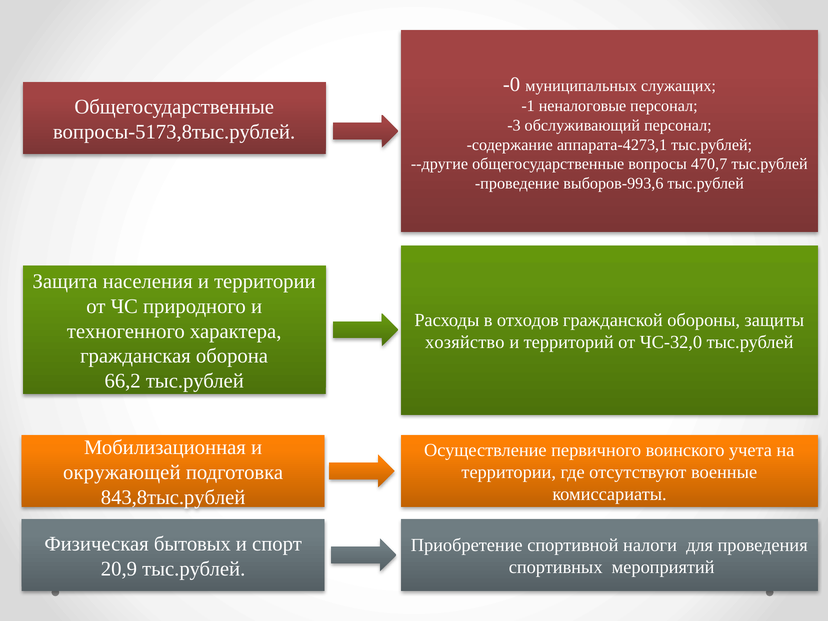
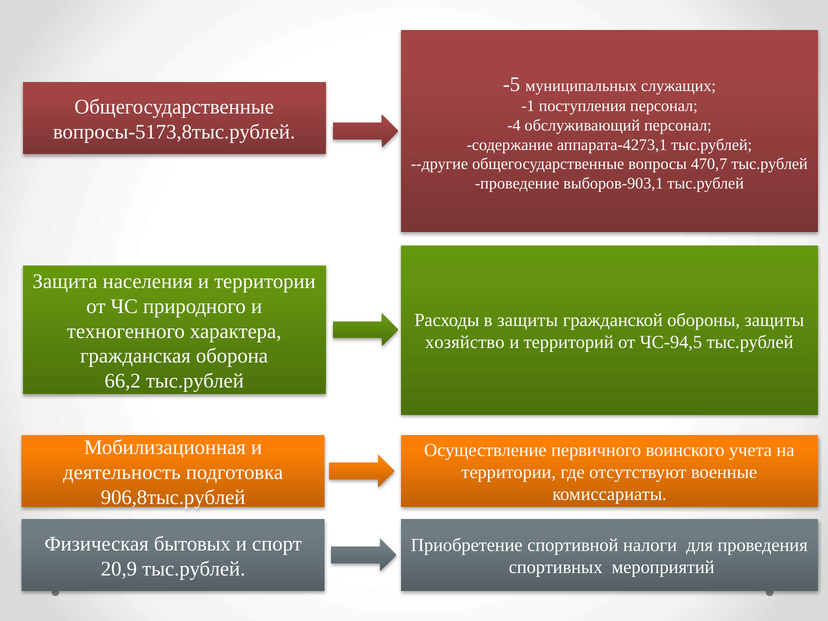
-0: -0 -> -5
неналоговые: неналоговые -> поступления
-3: -3 -> -4
выборов-993,6: выборов-993,6 -> выборов-903,1
в отходов: отходов -> защиты
ЧС-32,0: ЧС-32,0 -> ЧС-94,5
окружающей: окружающей -> деятельность
843,8тыс.рублей: 843,8тыс.рублей -> 906,8тыс.рублей
